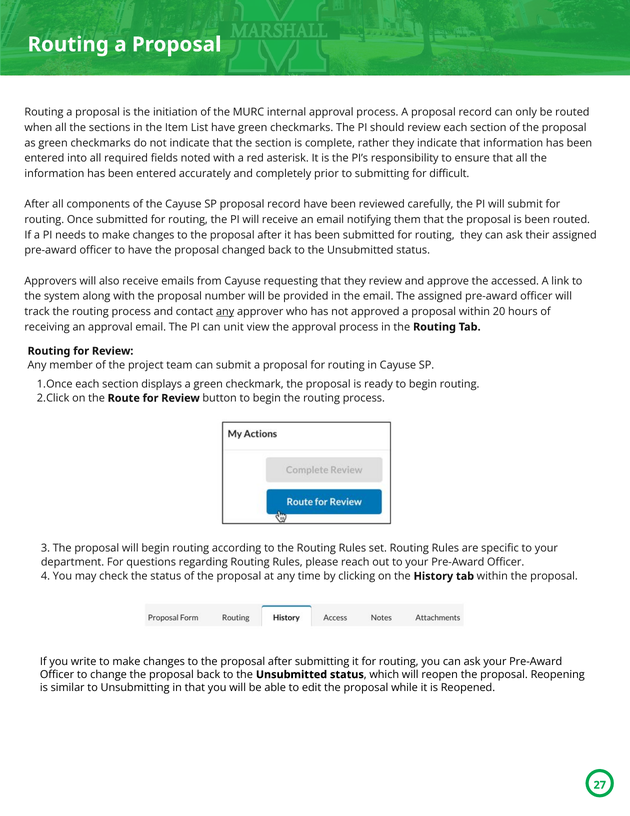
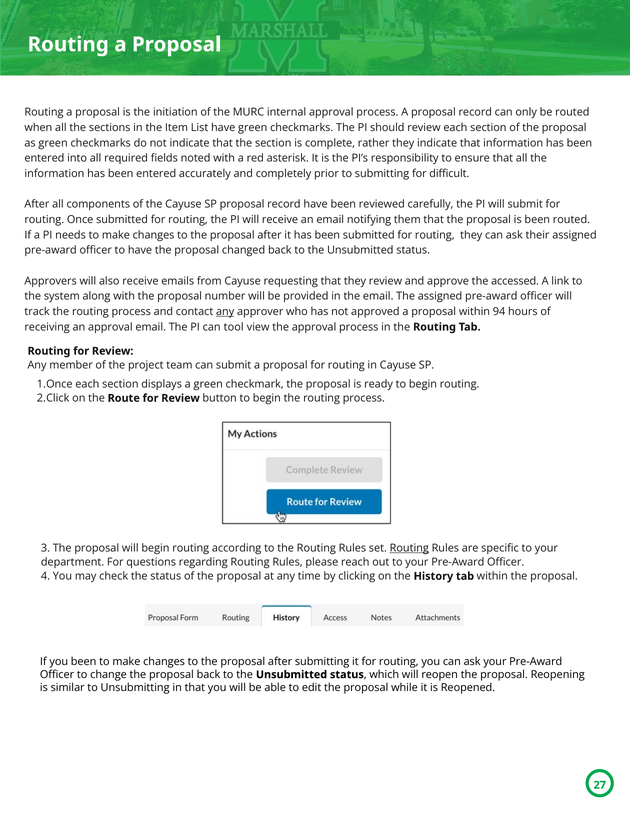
20: 20 -> 94
unit: unit -> tool
Routing at (409, 548) underline: none -> present
you write: write -> been
